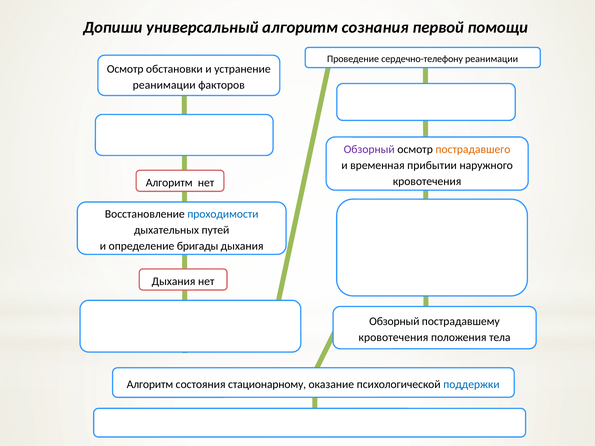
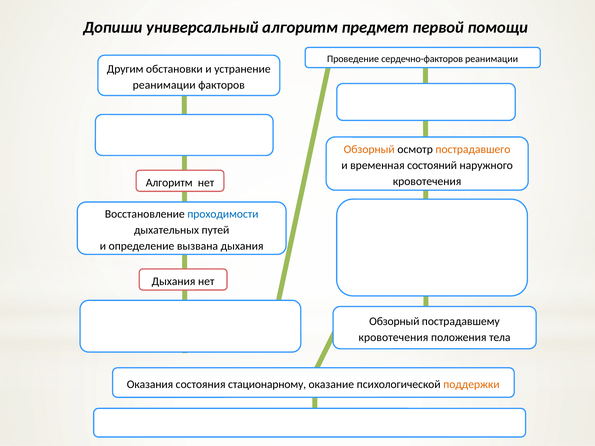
сознания: сознания -> предмет
сердечно-телефону: сердечно-телефону -> сердечно-факторов
Осмотр at (125, 69): Осмотр -> Другим
Обзорный at (369, 150) colour: purple -> orange
прибытии: прибытии -> состояний
бригады: бригады -> вызвана
Алгоритм at (150, 385): Алгоритм -> Оказания
поддержки colour: blue -> orange
